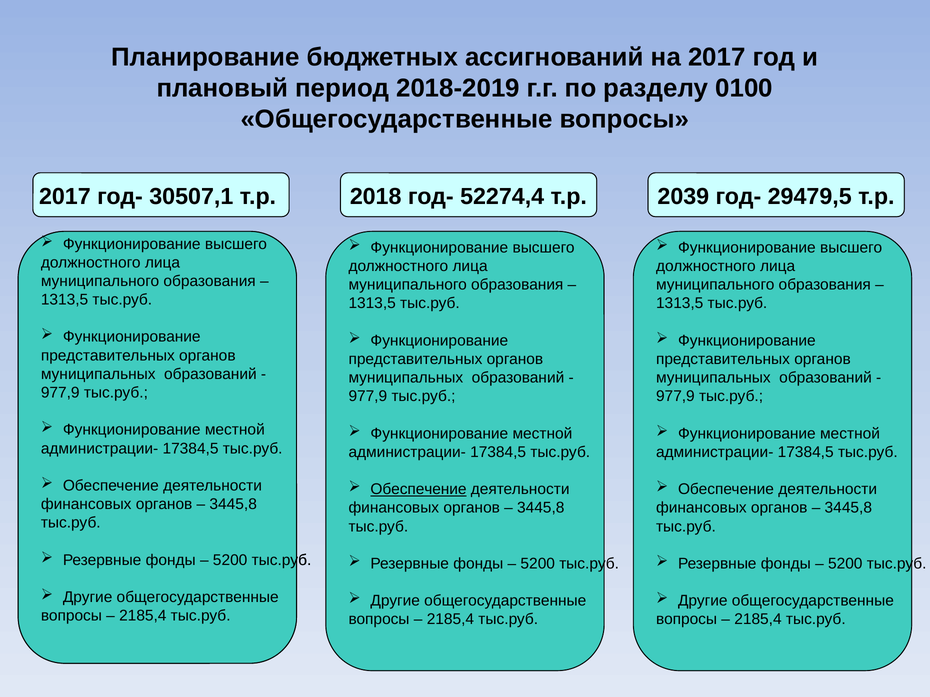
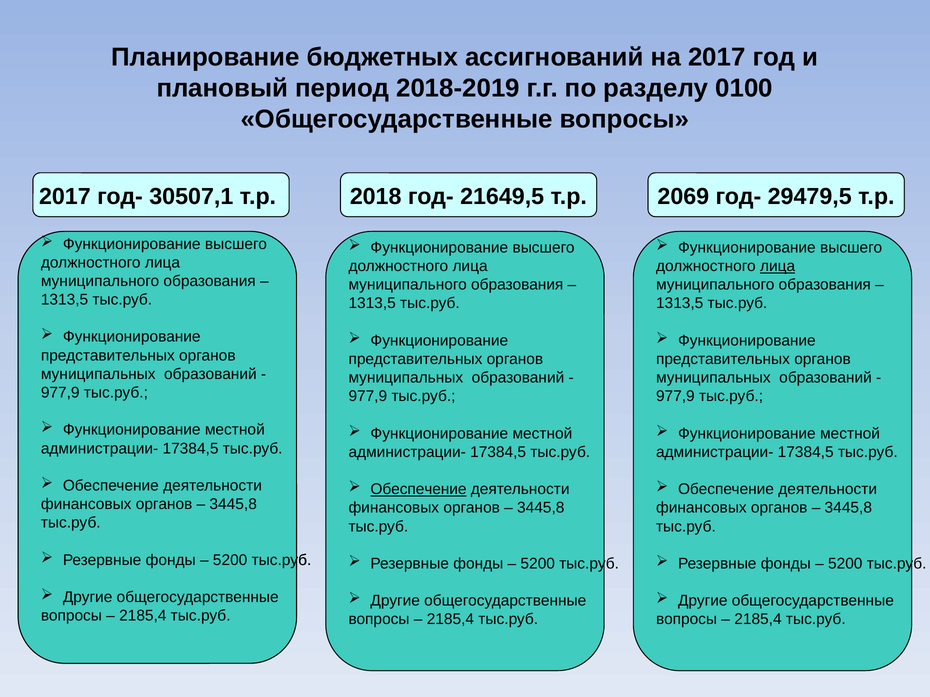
52274,4: 52274,4 -> 21649,5
2039: 2039 -> 2069
лица at (778, 266) underline: none -> present
